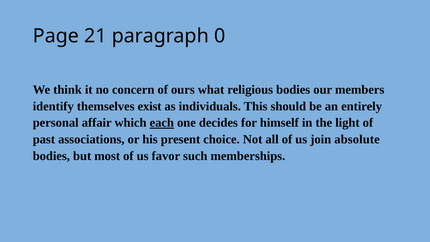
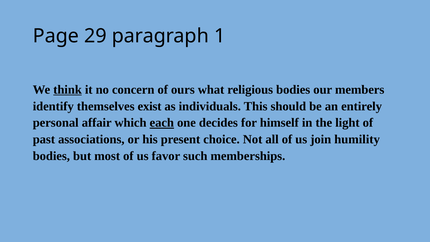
21: 21 -> 29
0: 0 -> 1
think underline: none -> present
absolute: absolute -> humility
